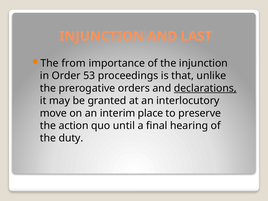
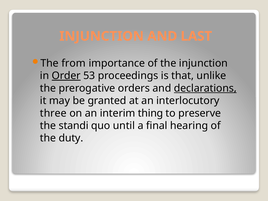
Order underline: none -> present
move: move -> three
place: place -> thing
action: action -> standi
